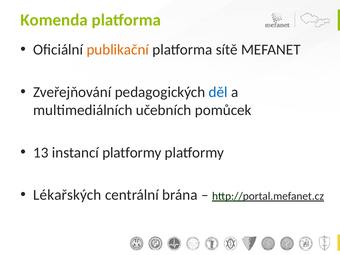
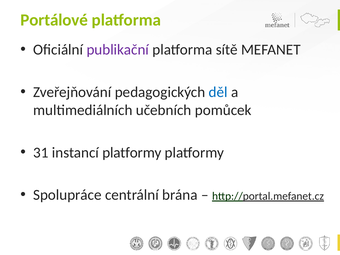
Komenda: Komenda -> Portálové
publikační colour: orange -> purple
13: 13 -> 31
Lékařských: Lékařských -> Spolupráce
